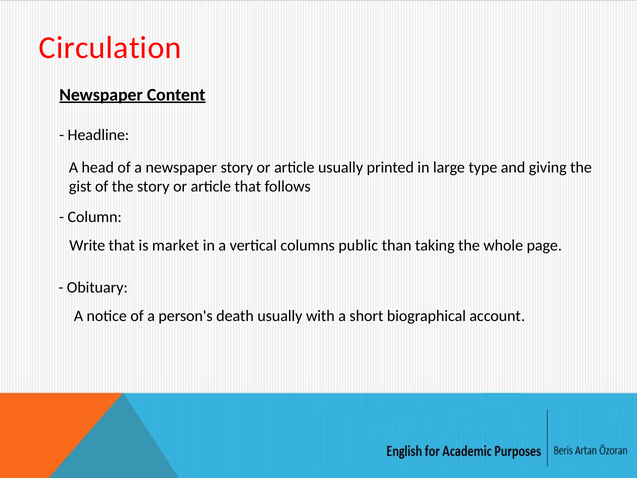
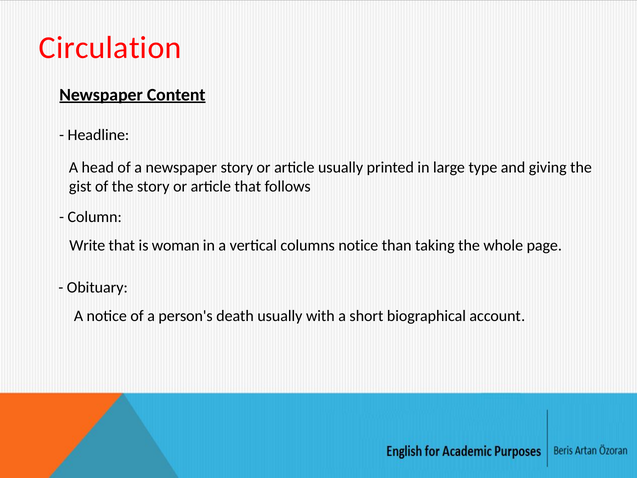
market: market -> woman
columns public: public -> notice
